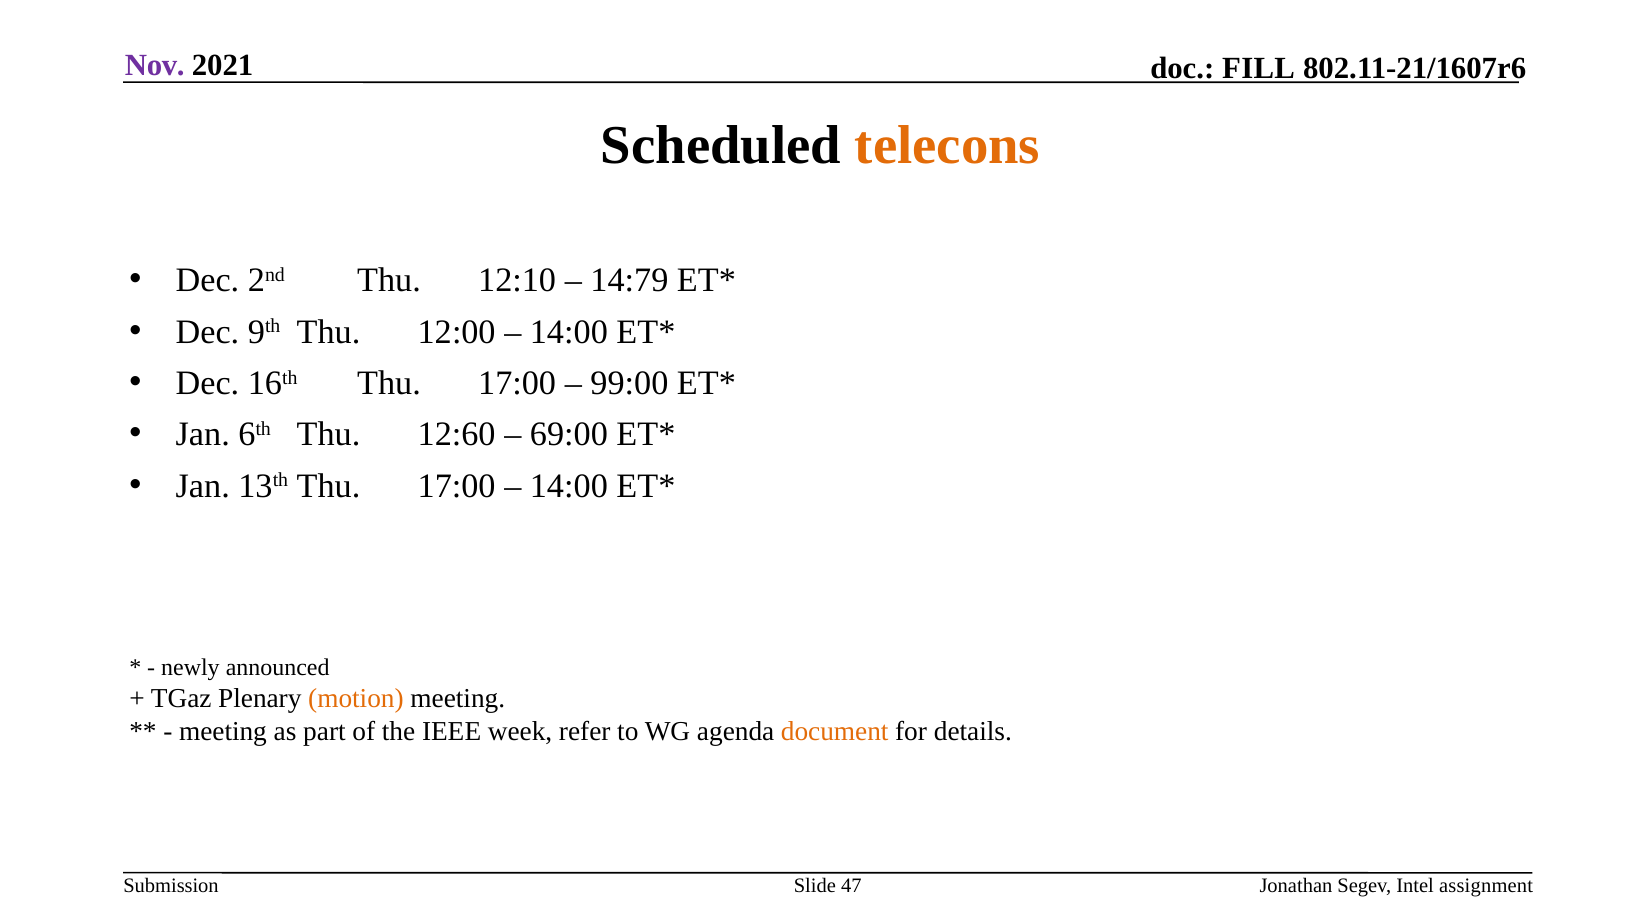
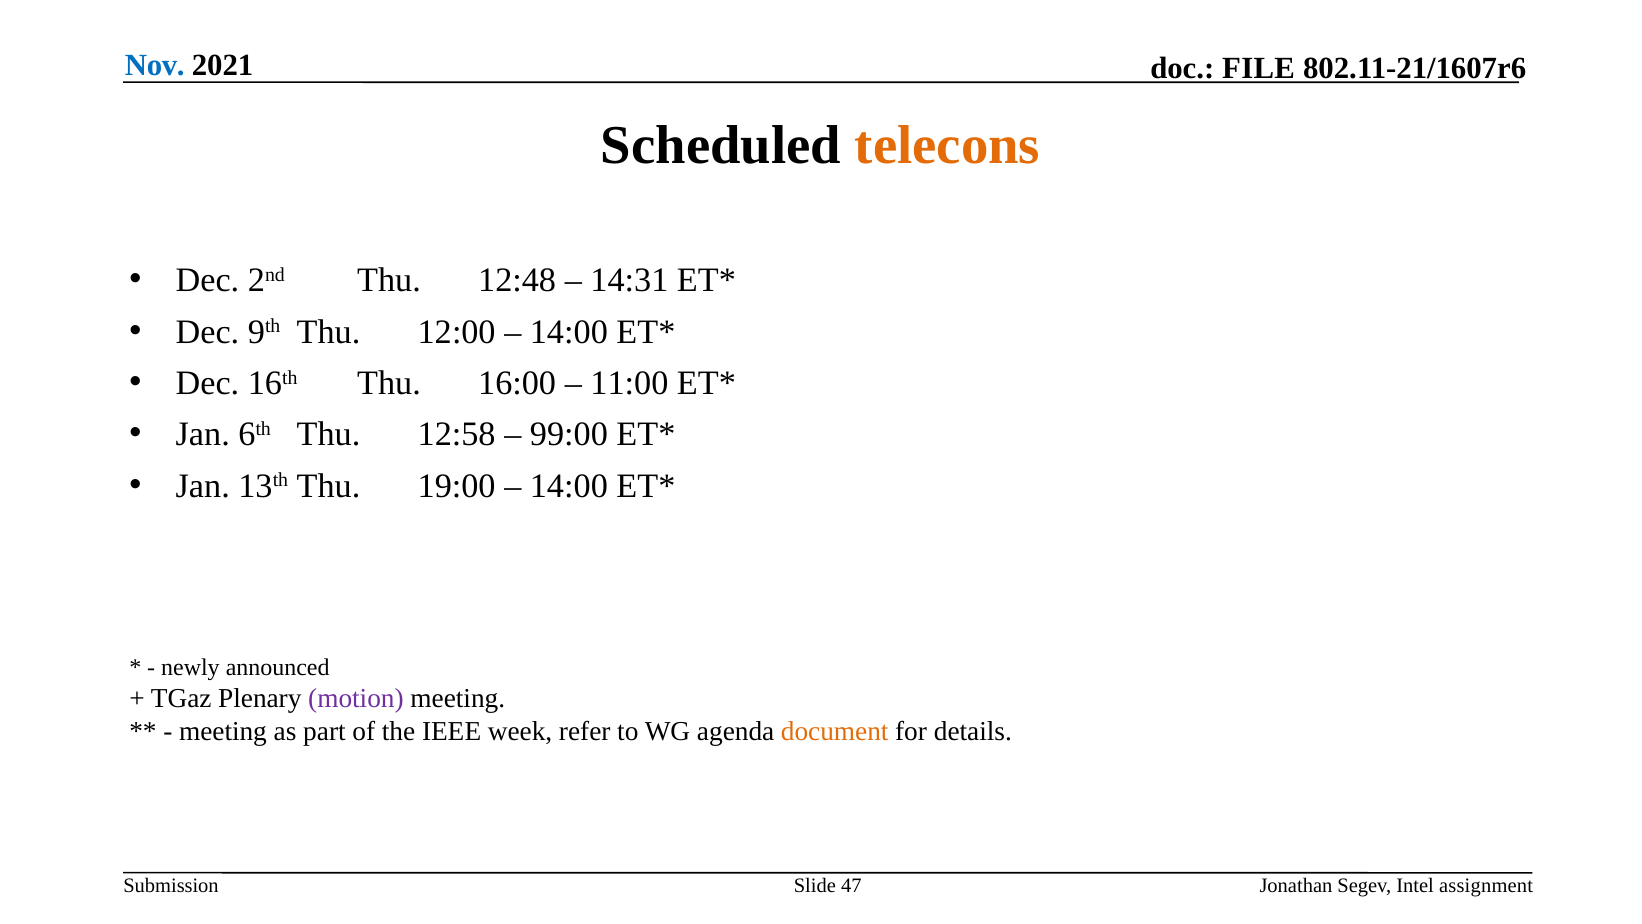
Nov colour: purple -> blue
FILL: FILL -> FILE
12:10: 12:10 -> 12:48
14:79: 14:79 -> 14:31
16th Thu 17:00: 17:00 -> 16:00
99:00: 99:00 -> 11:00
12:60: 12:60 -> 12:58
69:00: 69:00 -> 99:00
13th Thu 17:00: 17:00 -> 19:00
motion colour: orange -> purple
